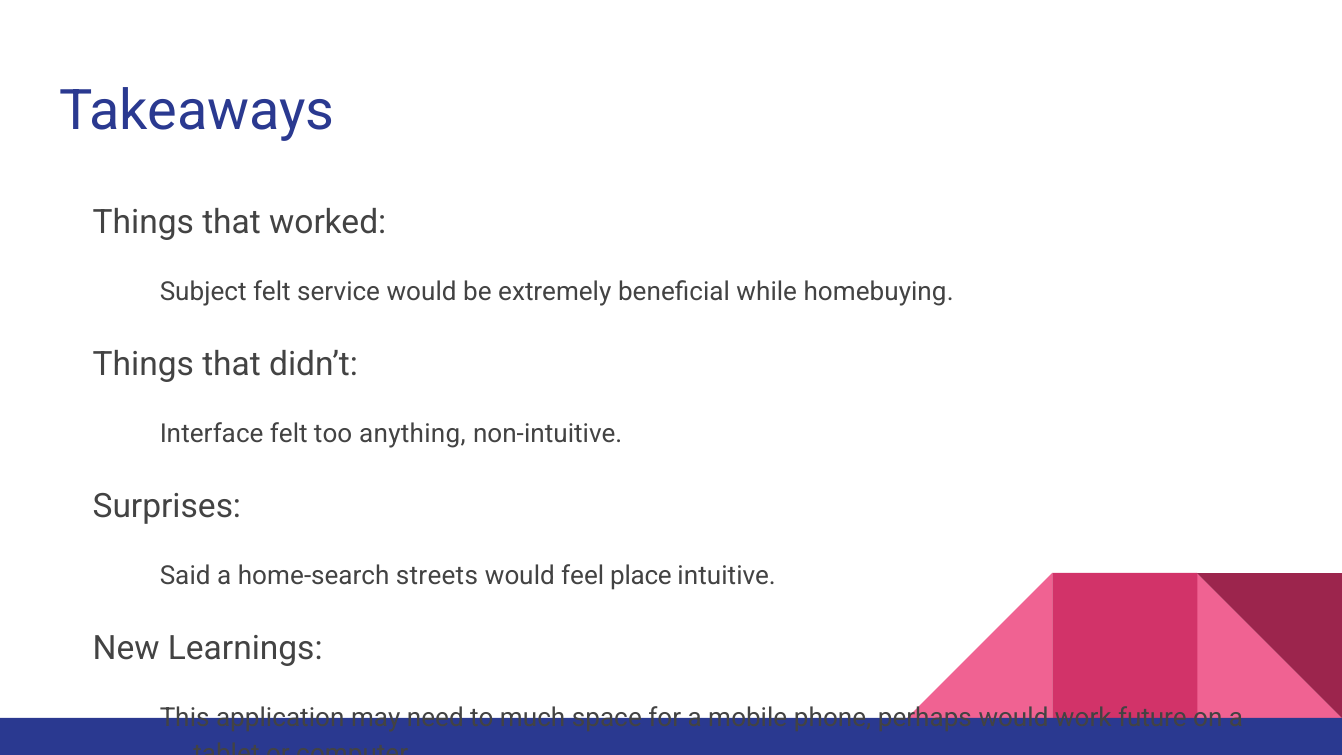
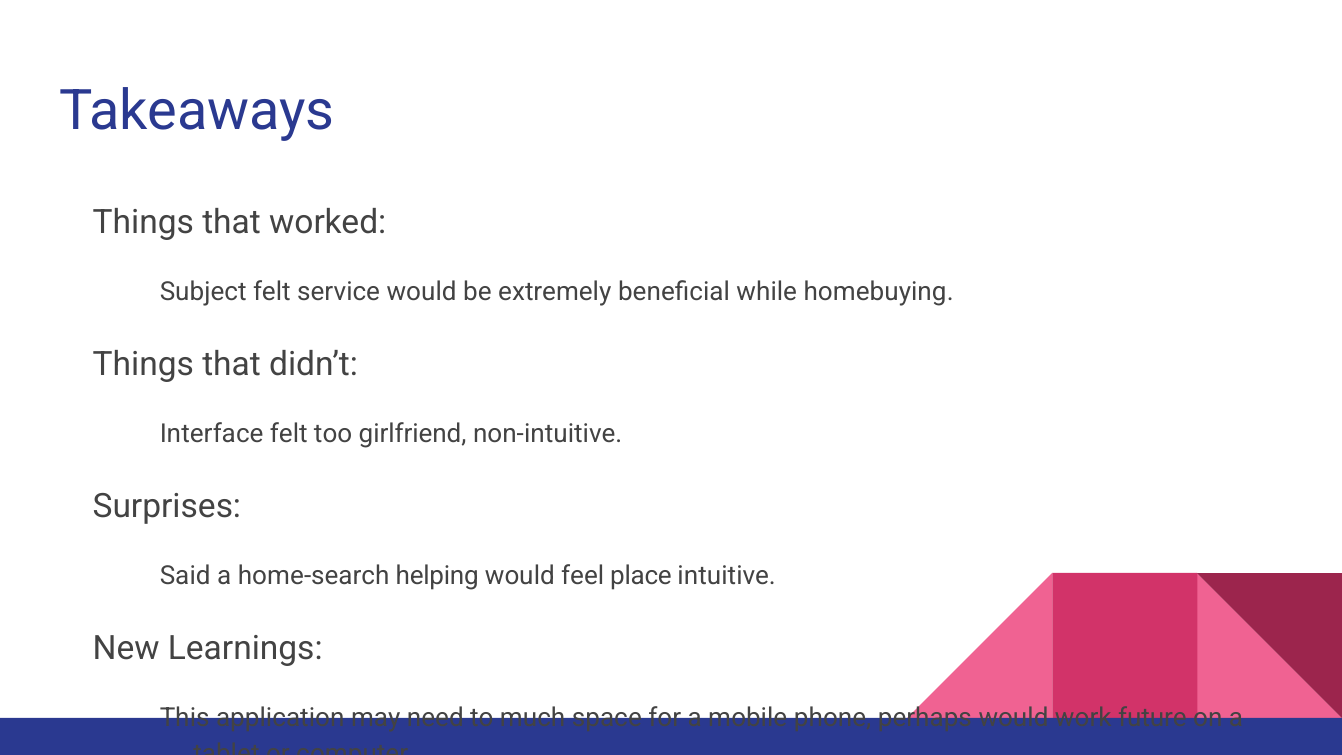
anything: anything -> girlfriend
streets: streets -> helping
